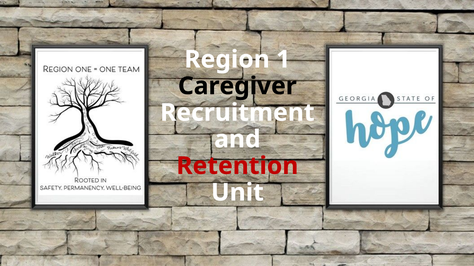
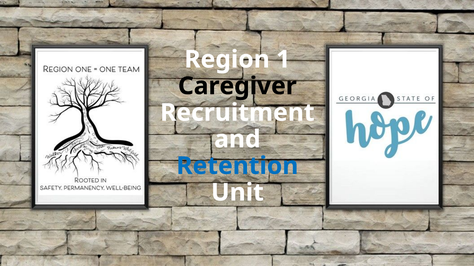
Retention colour: red -> blue
